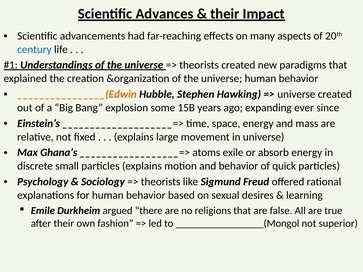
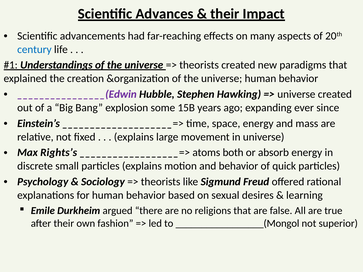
________________(Edwin colour: orange -> purple
Ghana’s: Ghana’s -> Rights’s
exile: exile -> both
